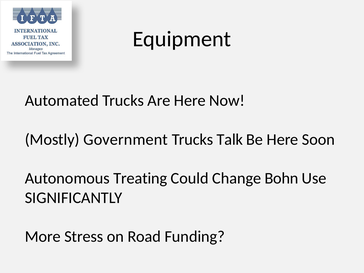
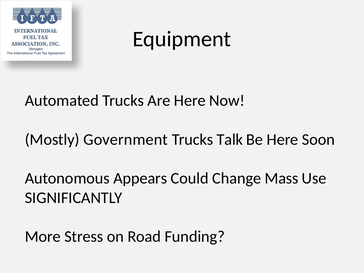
Treating: Treating -> Appears
Bohn: Bohn -> Mass
